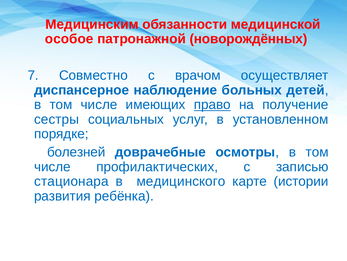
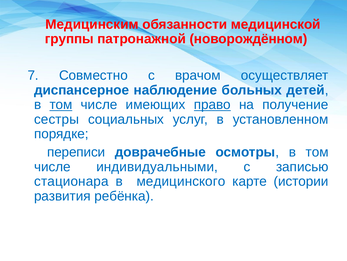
особое: особое -> группы
новорождённых: новорождённых -> новорождённом
том at (61, 104) underline: none -> present
болезней: болезней -> переписи
профилактических: профилактических -> индивидуальными
